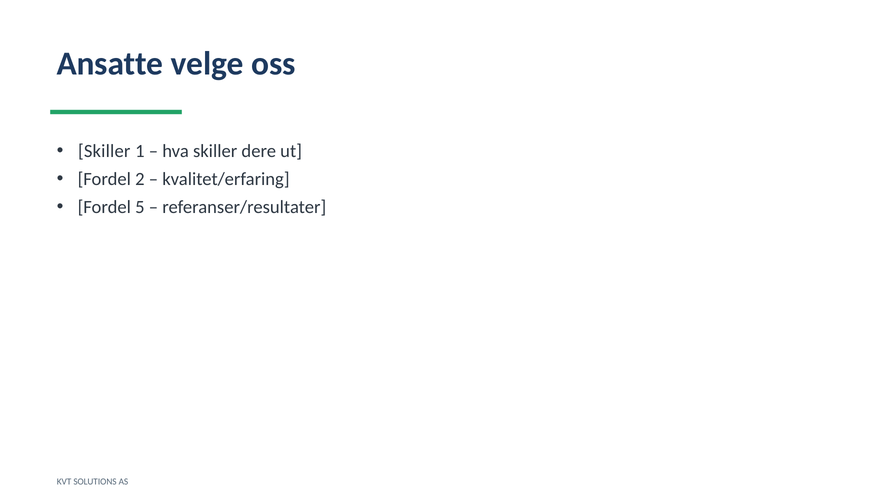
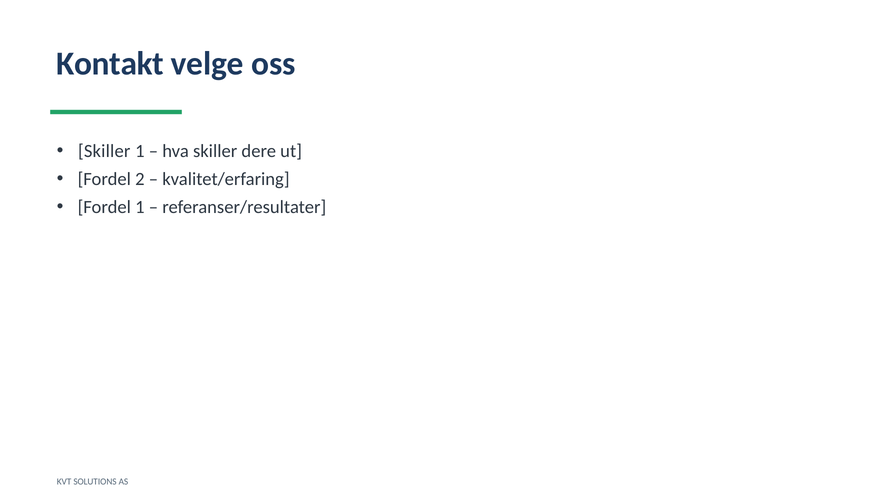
Ansatte: Ansatte -> Kontakt
Fordel 5: 5 -> 1
